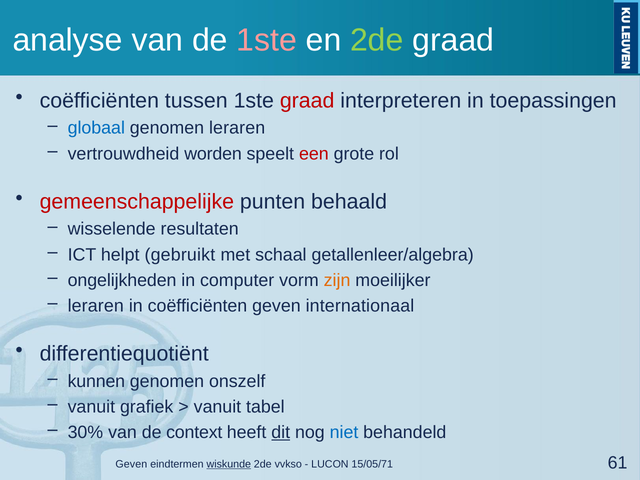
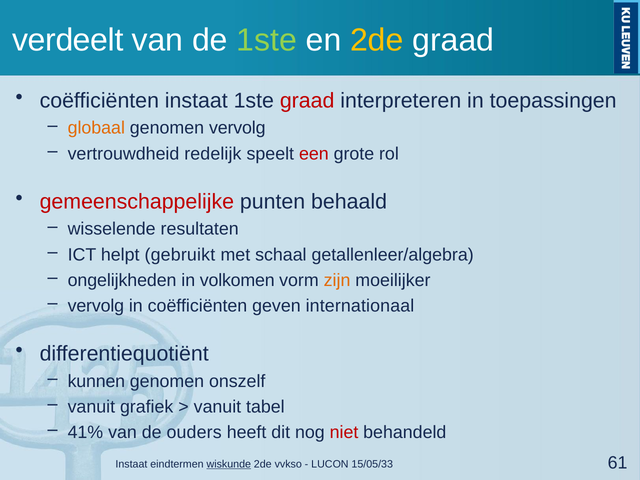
analyse: analyse -> verdeelt
1ste at (267, 40) colour: pink -> light green
2de at (377, 40) colour: light green -> yellow
coëfficiënten tussen: tussen -> instaat
globaal colour: blue -> orange
genomen leraren: leraren -> vervolg
worden: worden -> redelijk
computer: computer -> volkomen
leraren at (96, 306): leraren -> vervolg
30%: 30% -> 41%
context: context -> ouders
dit underline: present -> none
niet colour: blue -> red
Geven at (131, 464): Geven -> Instaat
15/05/71: 15/05/71 -> 15/05/33
